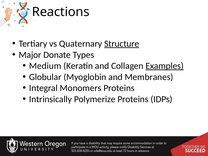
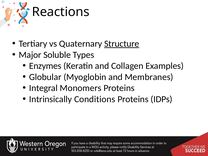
Donate: Donate -> Soluble
Medium: Medium -> Enzymes
Examples underline: present -> none
Polymerize: Polymerize -> Conditions
